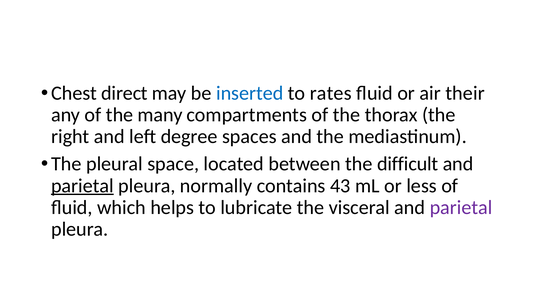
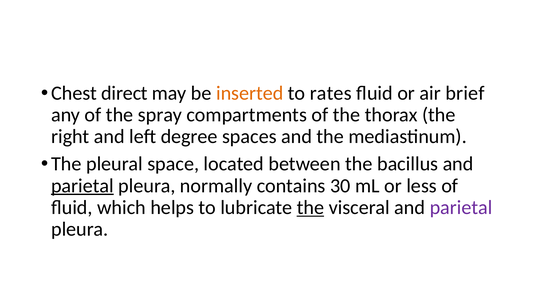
inserted colour: blue -> orange
their: their -> brief
many: many -> spray
difficult: difficult -> bacillus
43: 43 -> 30
the at (310, 208) underline: none -> present
